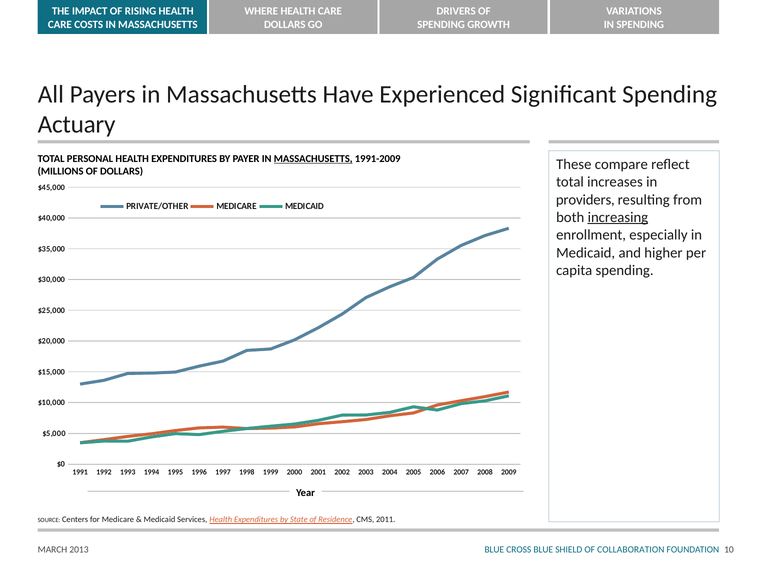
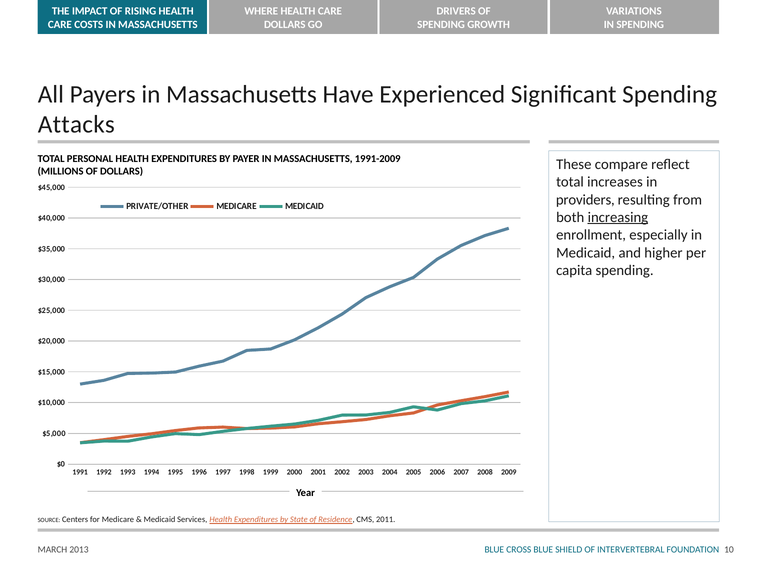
Actuary: Actuary -> Attacks
MASSACHUSETTS at (313, 159) underline: present -> none
COLLABORATION: COLLABORATION -> INTERVERTEBRAL
